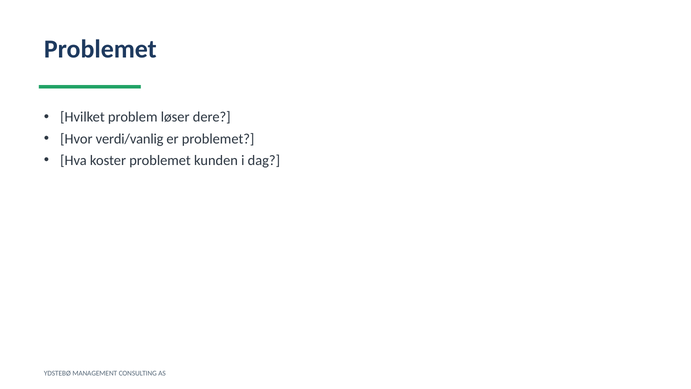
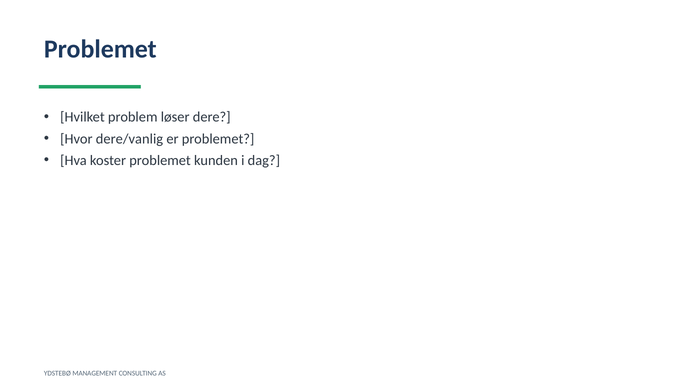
verdi/vanlig: verdi/vanlig -> dere/vanlig
